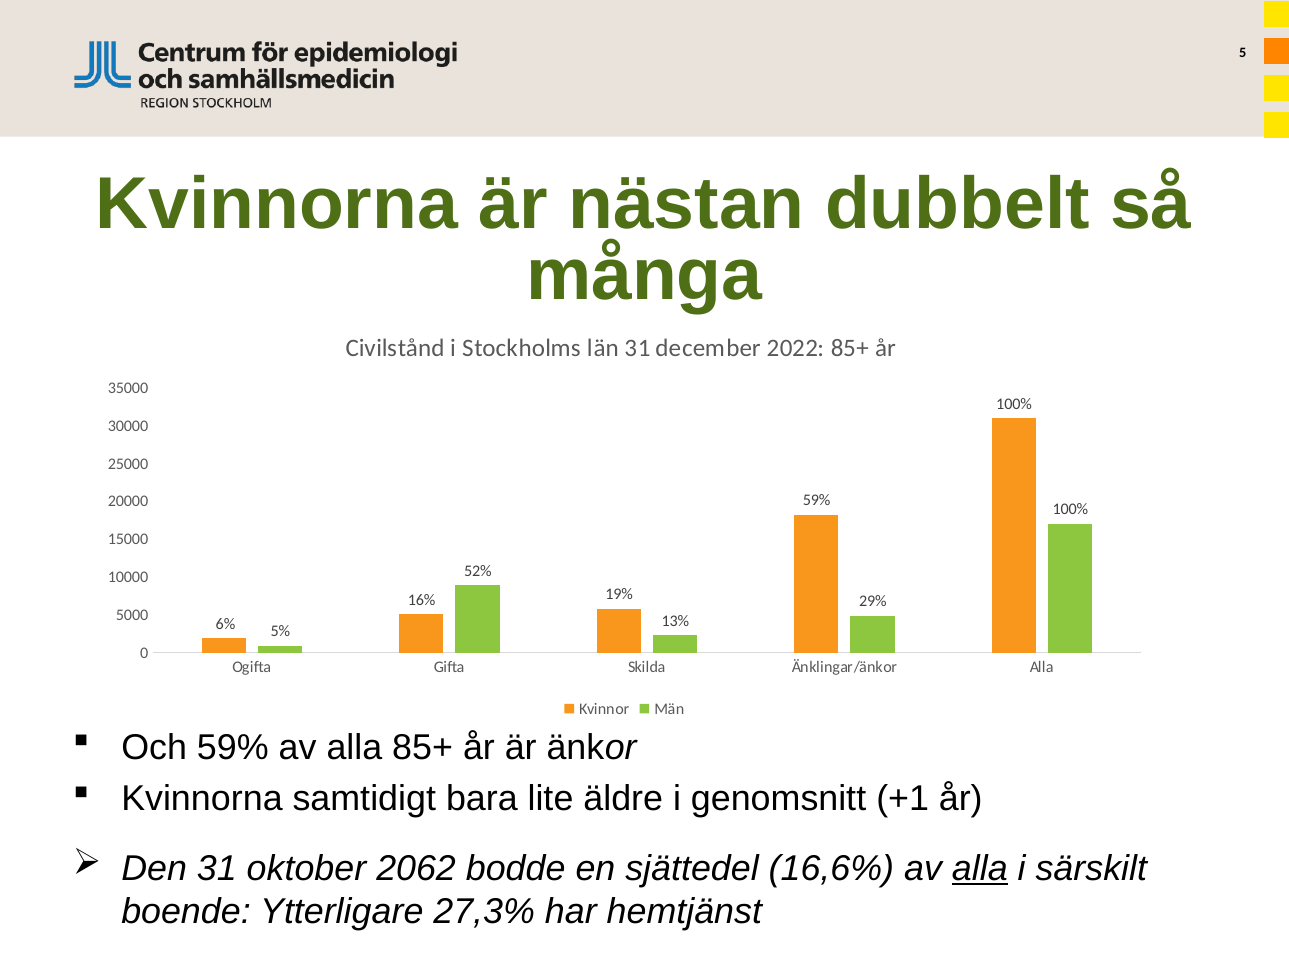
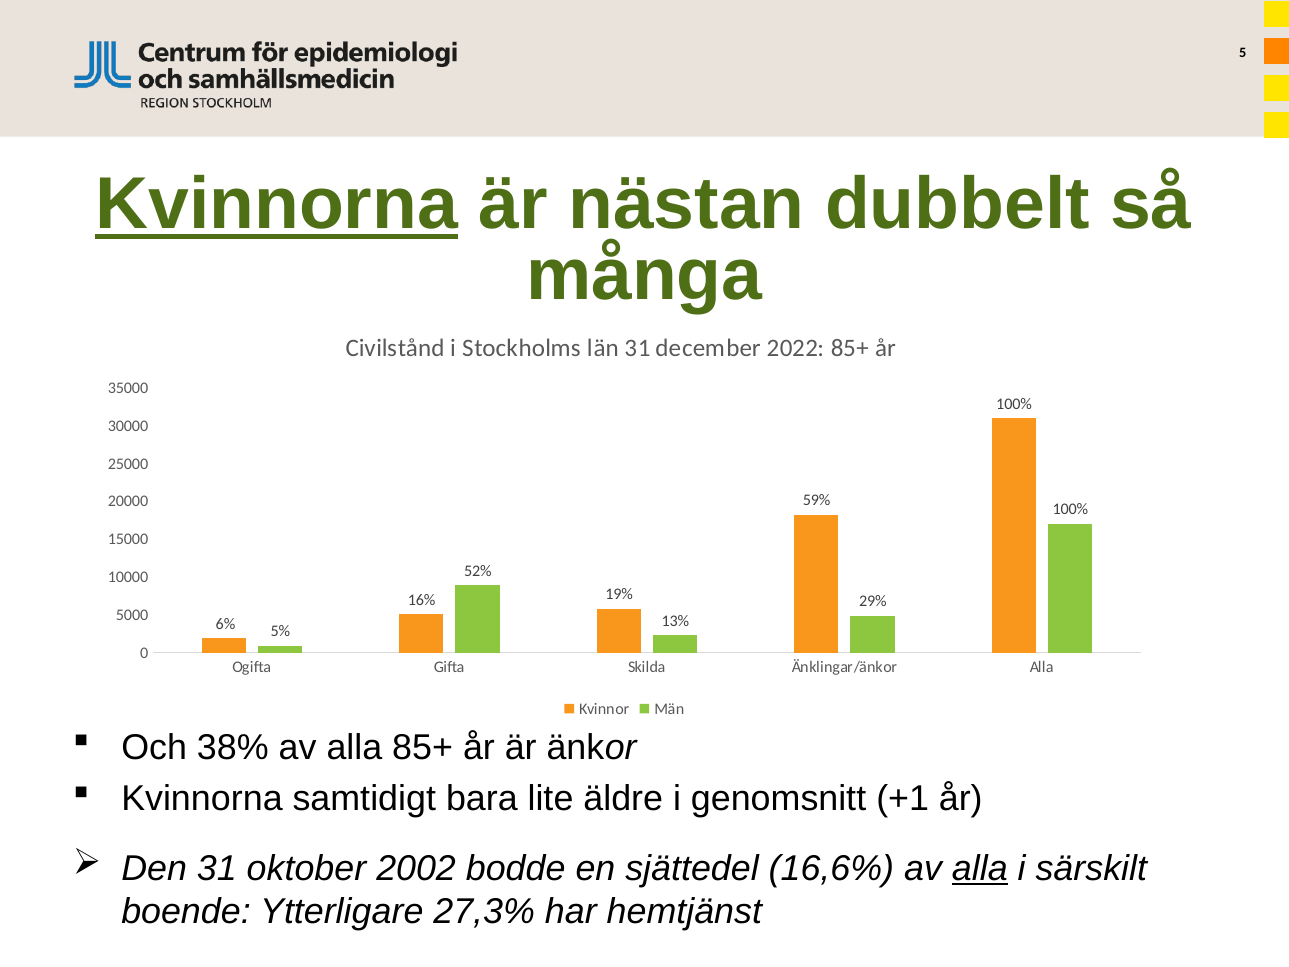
Kvinnorna at (277, 205) underline: none -> present
Och 59%: 59% -> 38%
2062: 2062 -> 2002
